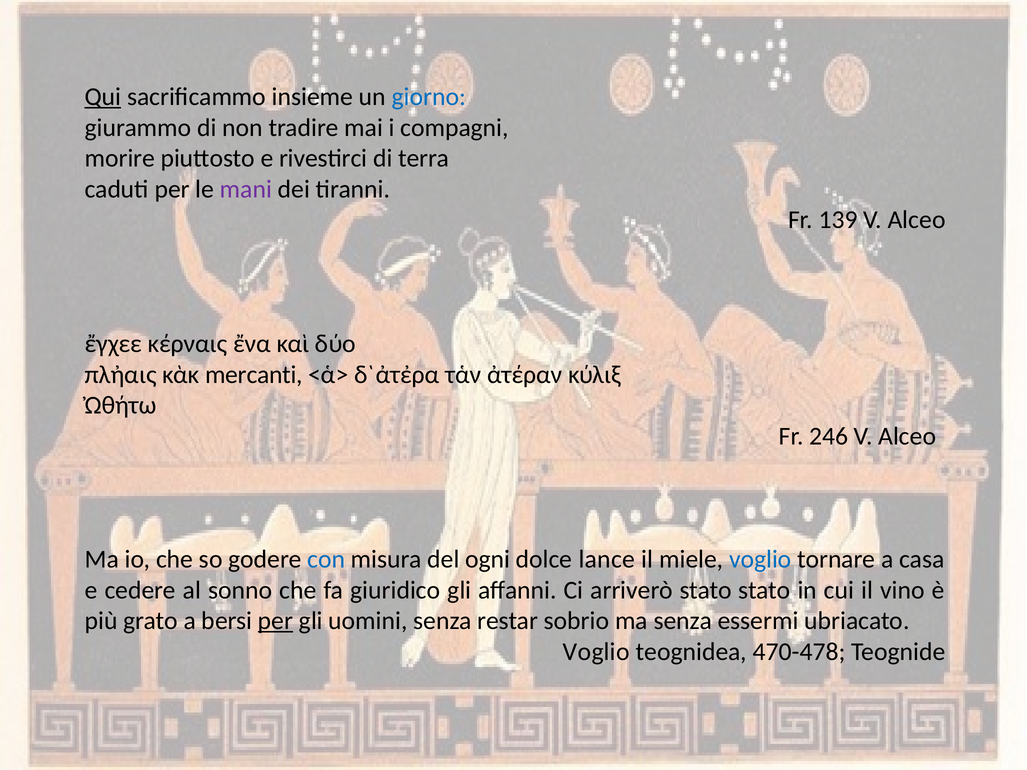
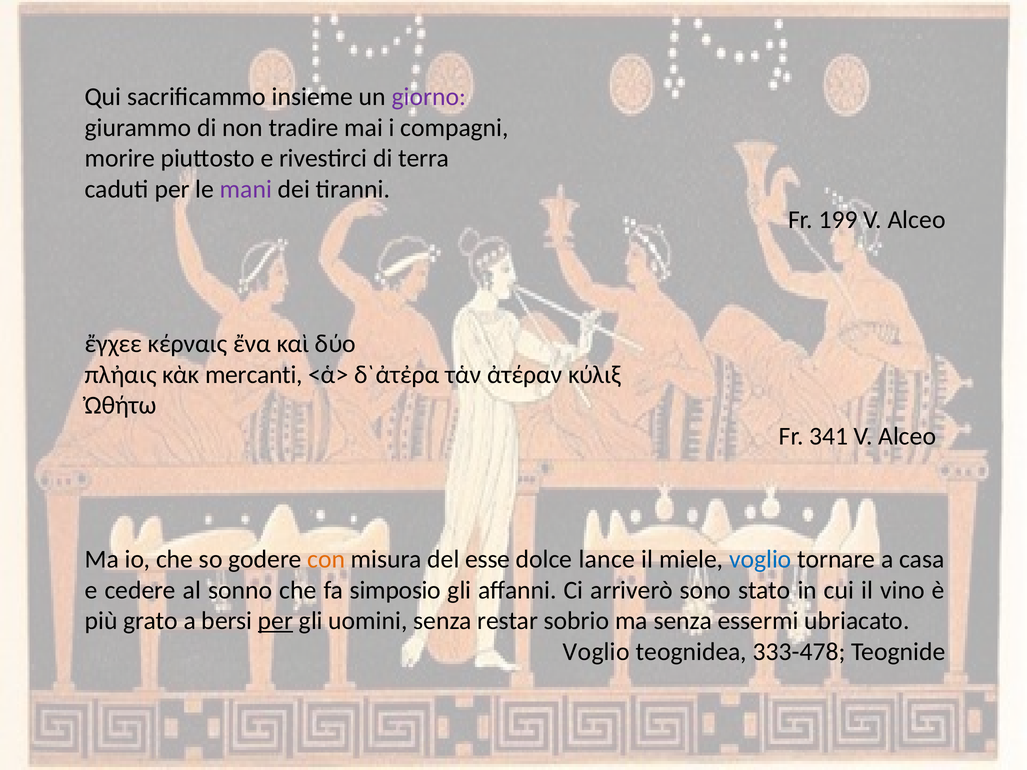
Qui underline: present -> none
giorno colour: blue -> purple
139: 139 -> 199
246: 246 -> 341
con colour: blue -> orange
ogni: ogni -> esse
giuridico: giuridico -> simposio
arriverò stato: stato -> sono
470-478: 470-478 -> 333-478
